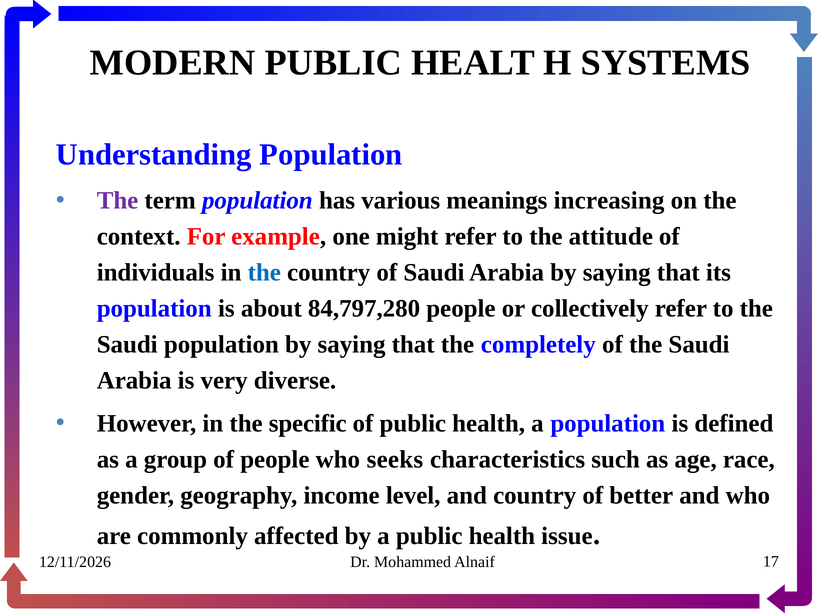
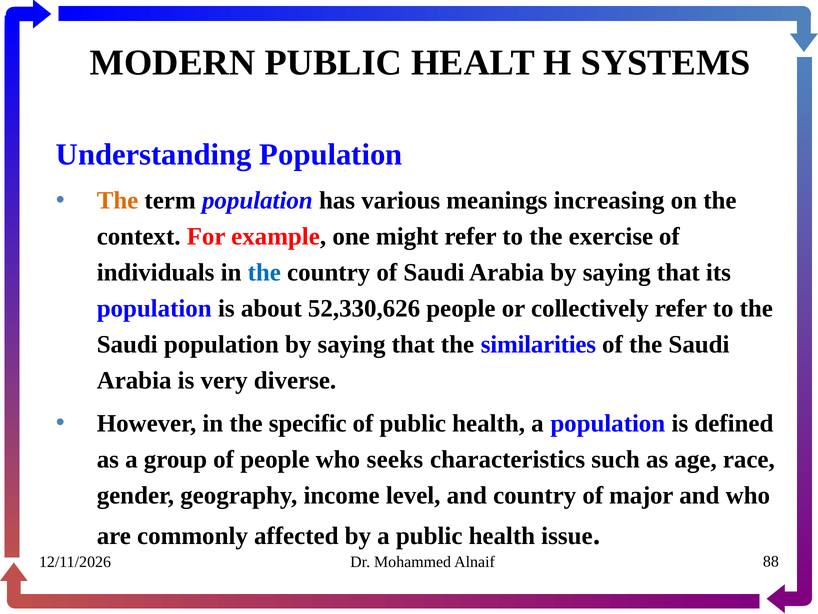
The at (118, 201) colour: purple -> orange
attitude: attitude -> exercise
84,797,280: 84,797,280 -> 52,330,626
completely: completely -> similarities
better: better -> major
17: 17 -> 88
